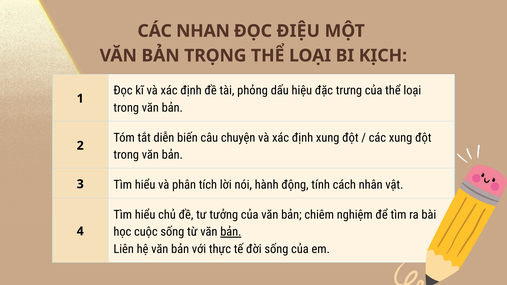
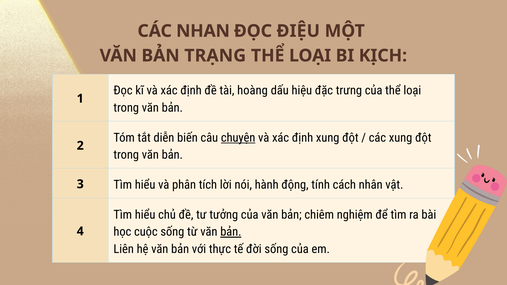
TRỌNG: TRỌNG -> TRẠNG
phỏng: phỏng -> hoàng
chuyện underline: none -> present
